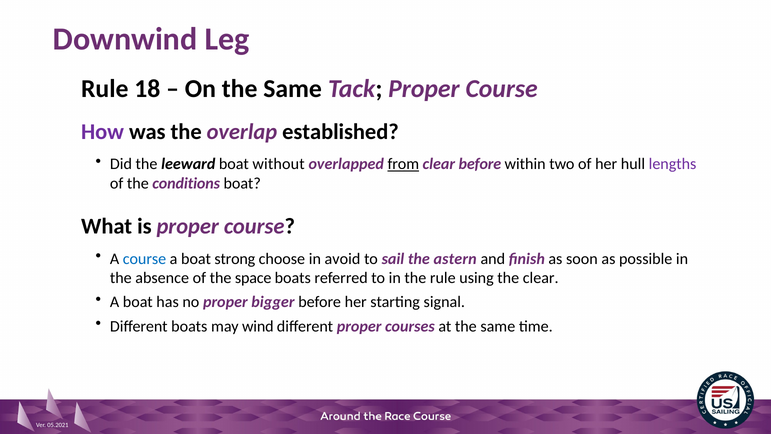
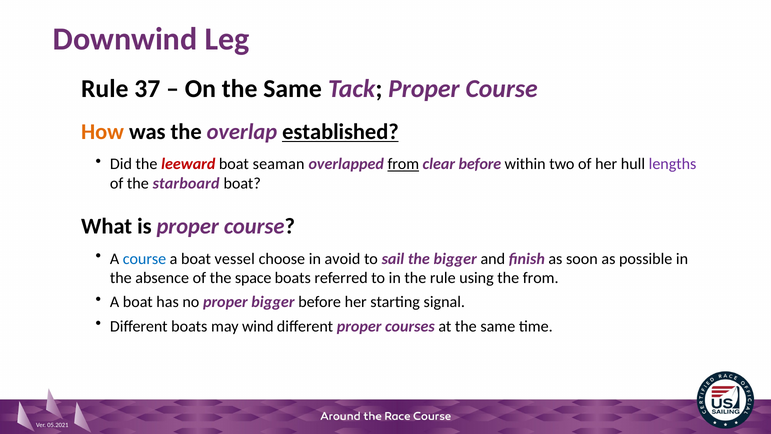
18: 18 -> 37
How colour: purple -> orange
established underline: none -> present
leeward colour: black -> red
without: without -> seaman
conditions: conditions -> starboard
strong: strong -> vessel
the astern: astern -> bigger
the clear: clear -> from
